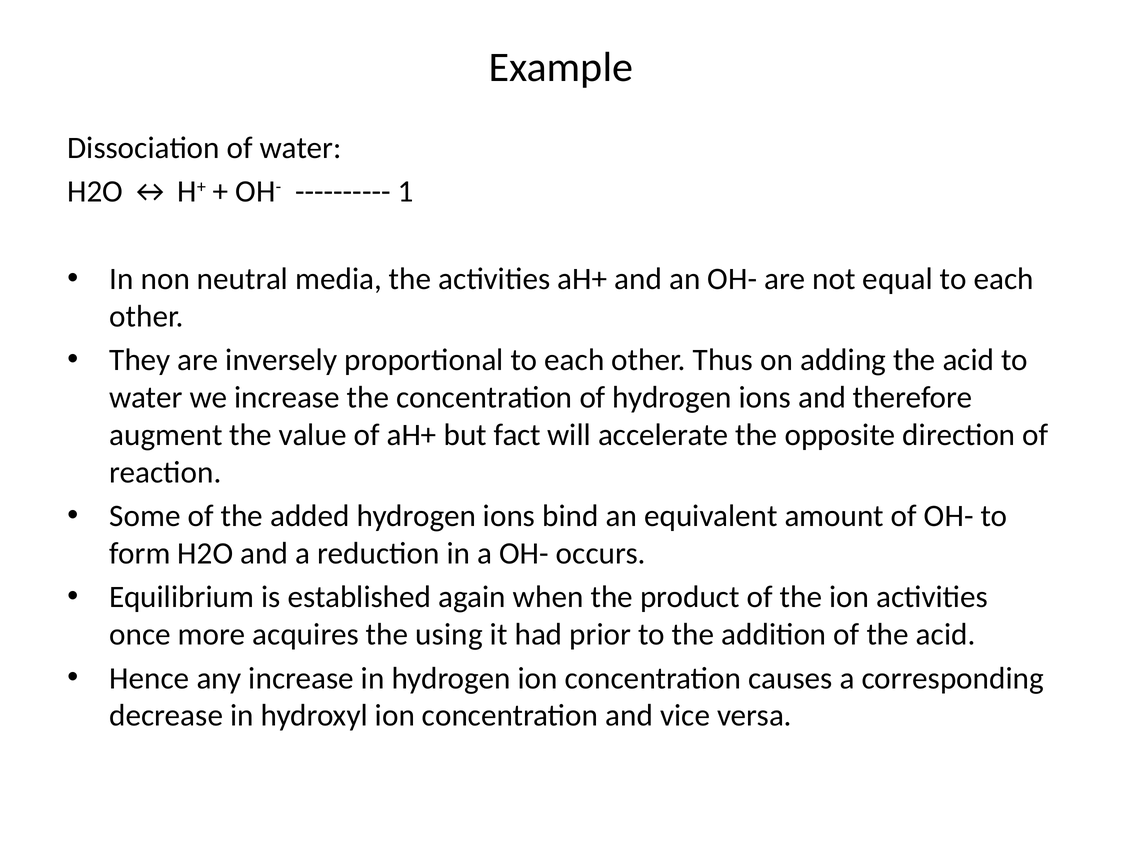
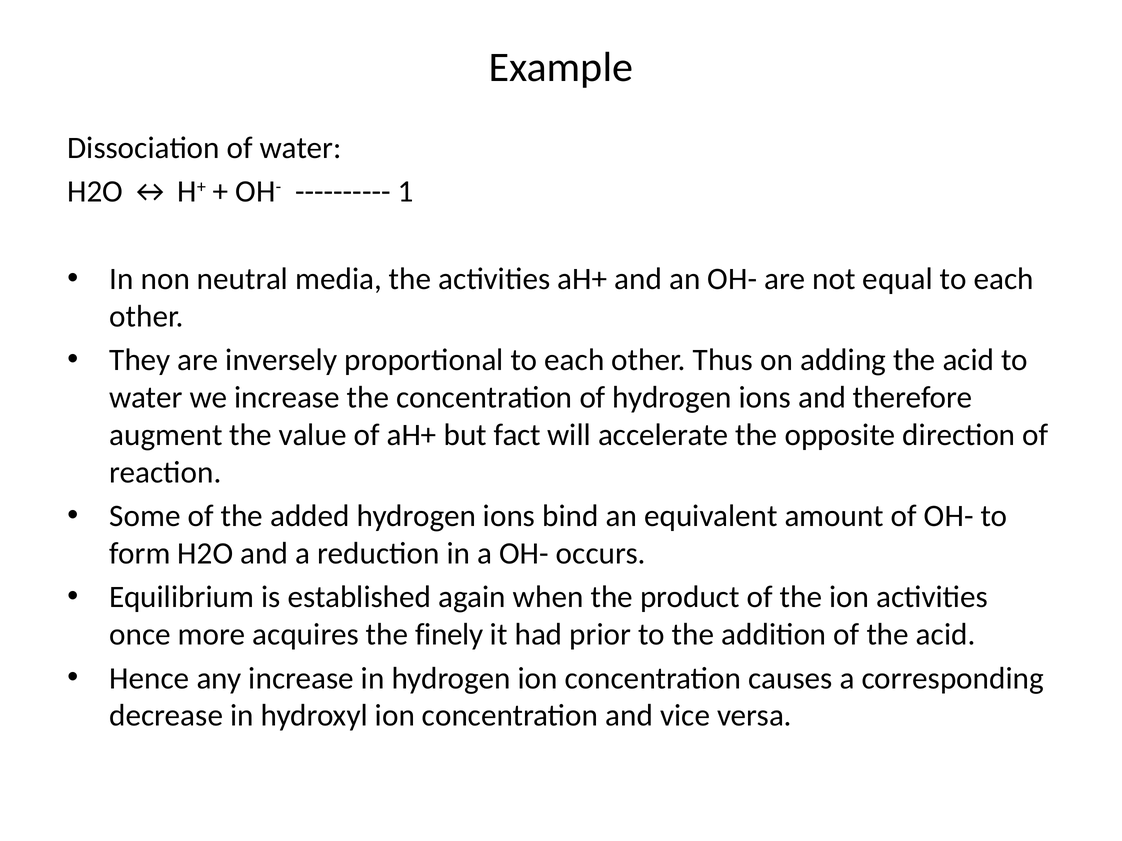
using: using -> finely
